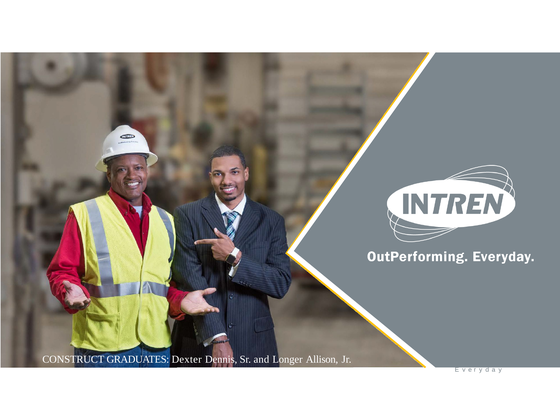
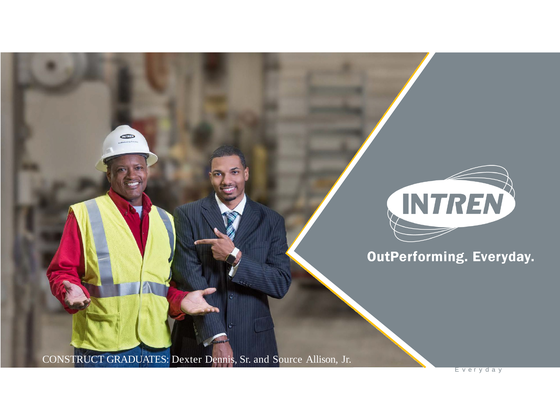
Longer: Longer -> Source
